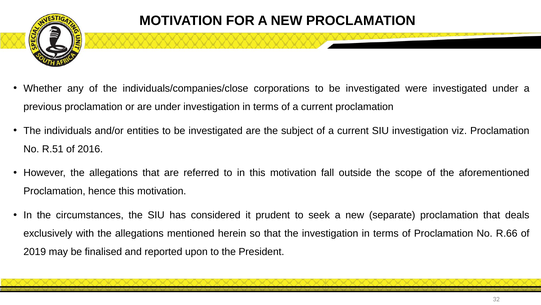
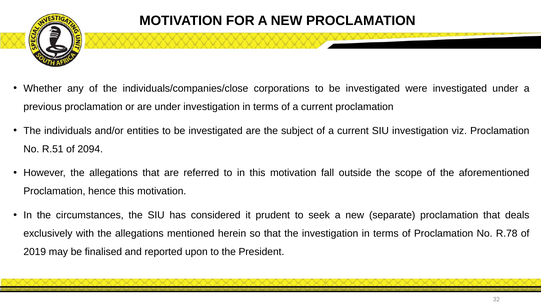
2016: 2016 -> 2094
R.66: R.66 -> R.78
